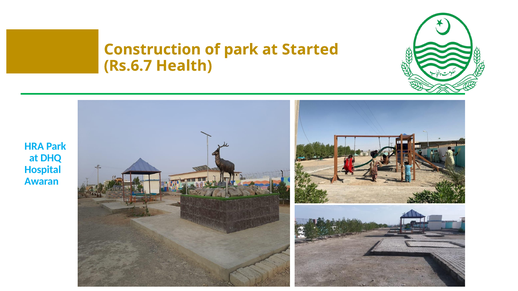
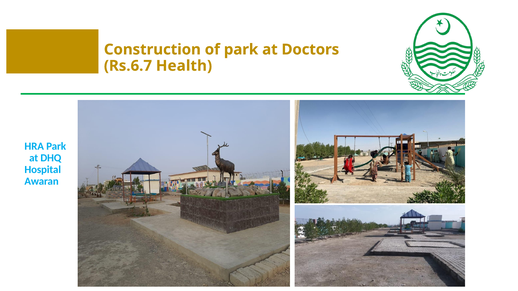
Started: Started -> Doctors
